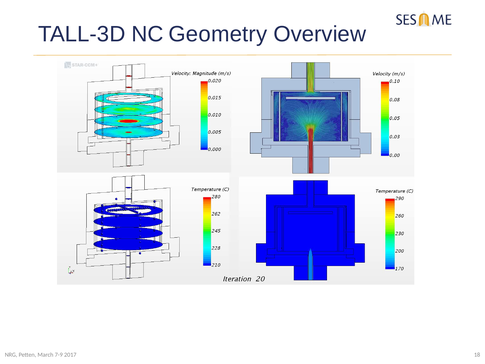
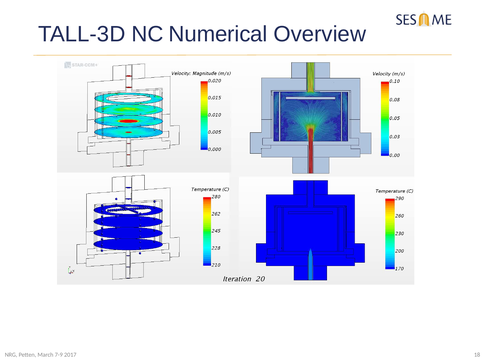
Geometry: Geometry -> Numerical
